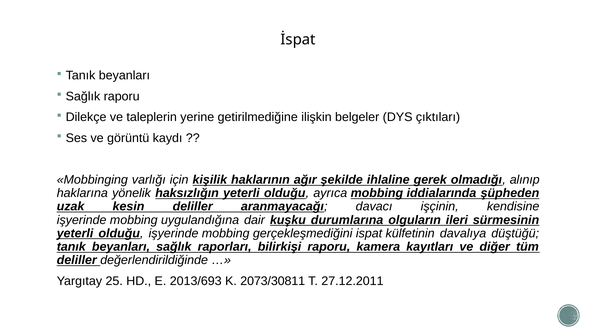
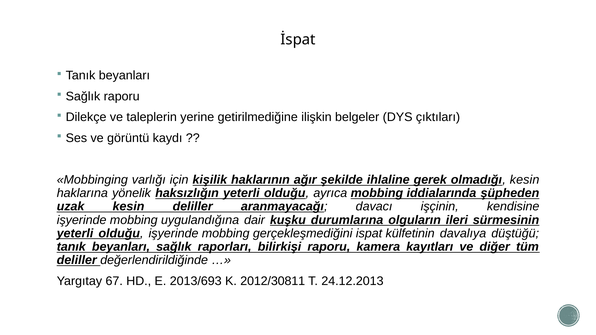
olmadığı alınıp: alınıp -> kesin
25: 25 -> 67
2073/30811: 2073/30811 -> 2012/30811
27.12.2011: 27.12.2011 -> 24.12.2013
